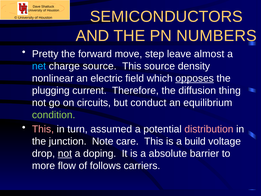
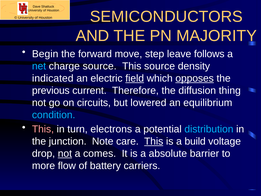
NUMBERS: NUMBERS -> MAJORITY
Pretty: Pretty -> Begin
almost: almost -> follows
nonlinear: nonlinear -> indicated
field underline: none -> present
plugging: plugging -> previous
conduct: conduct -> lowered
condition colour: light green -> light blue
assumed: assumed -> electrons
distribution colour: pink -> light blue
This at (154, 141) underline: none -> present
doping: doping -> comes
follows: follows -> battery
